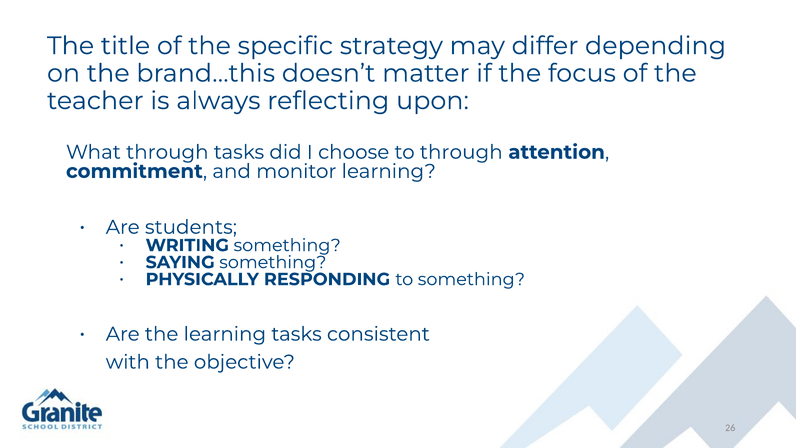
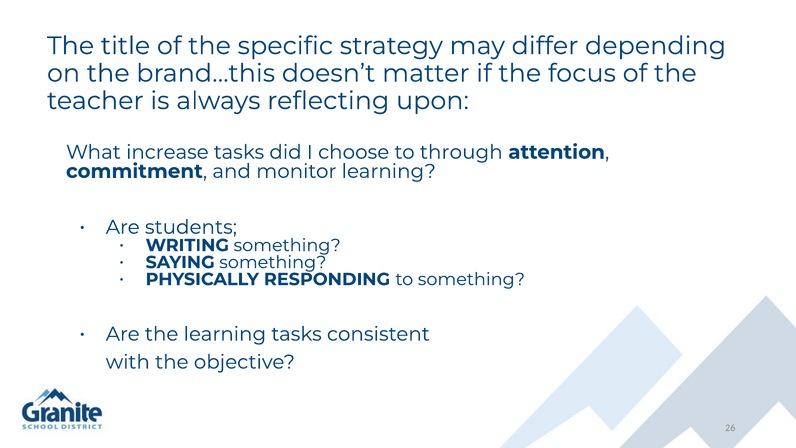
What through: through -> increase
